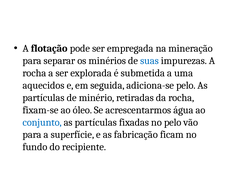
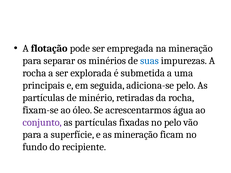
aquecidos: aquecidos -> principais
conjunto colour: blue -> purple
as fabricação: fabricação -> mineração
